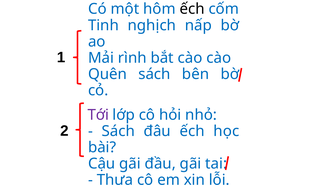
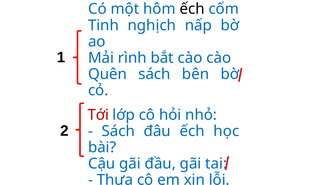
Tới colour: purple -> red
